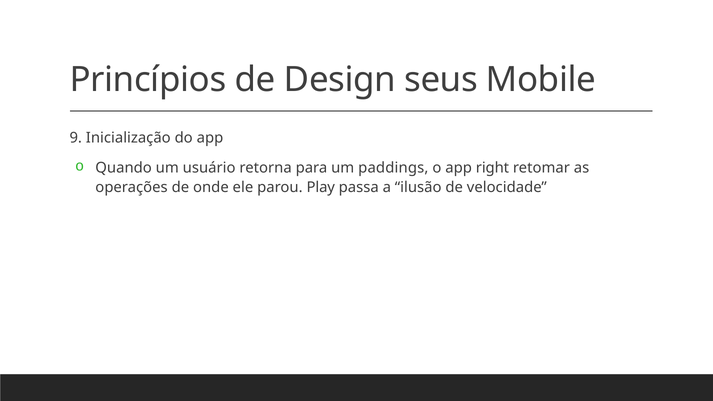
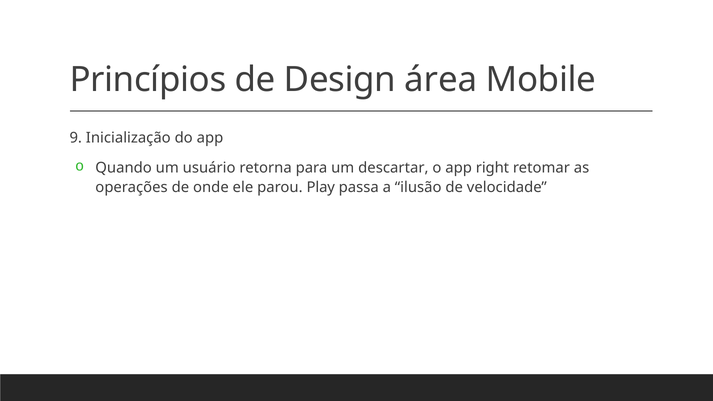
seus: seus -> área
paddings: paddings -> descartar
